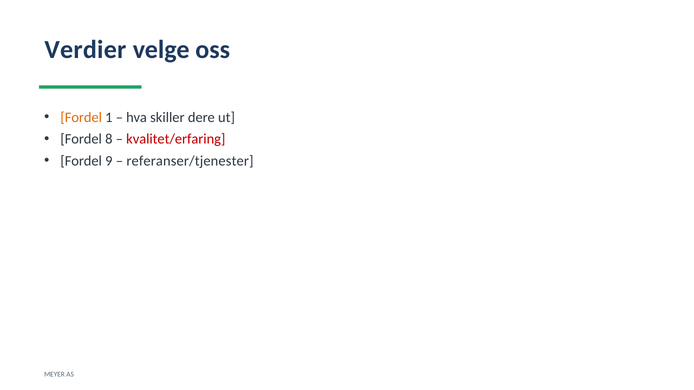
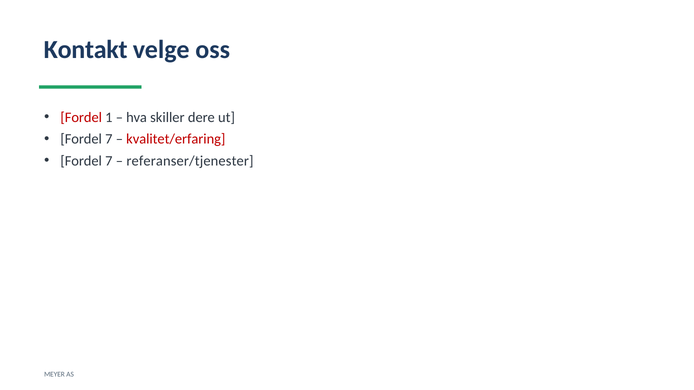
Verdier: Verdier -> Kontakt
Fordel at (81, 118) colour: orange -> red
8 at (109, 139): 8 -> 7
9 at (109, 161): 9 -> 7
